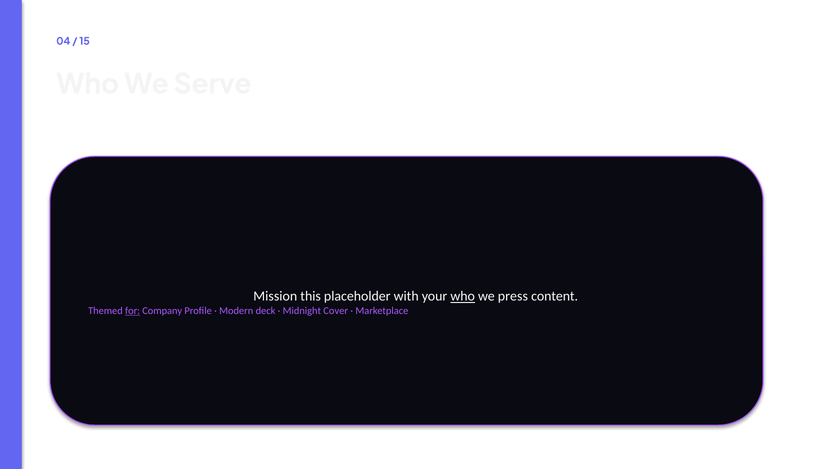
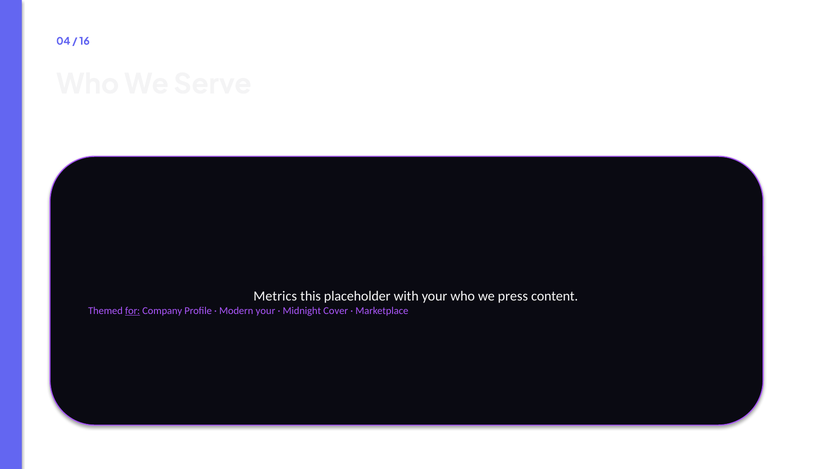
15: 15 -> 16
Mission: Mission -> Metrics
who at (463, 297) underline: present -> none
Modern deck: deck -> your
